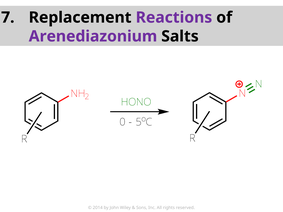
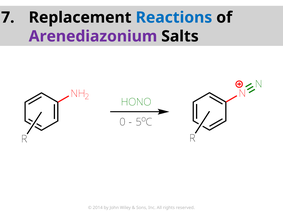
Reactions colour: purple -> blue
